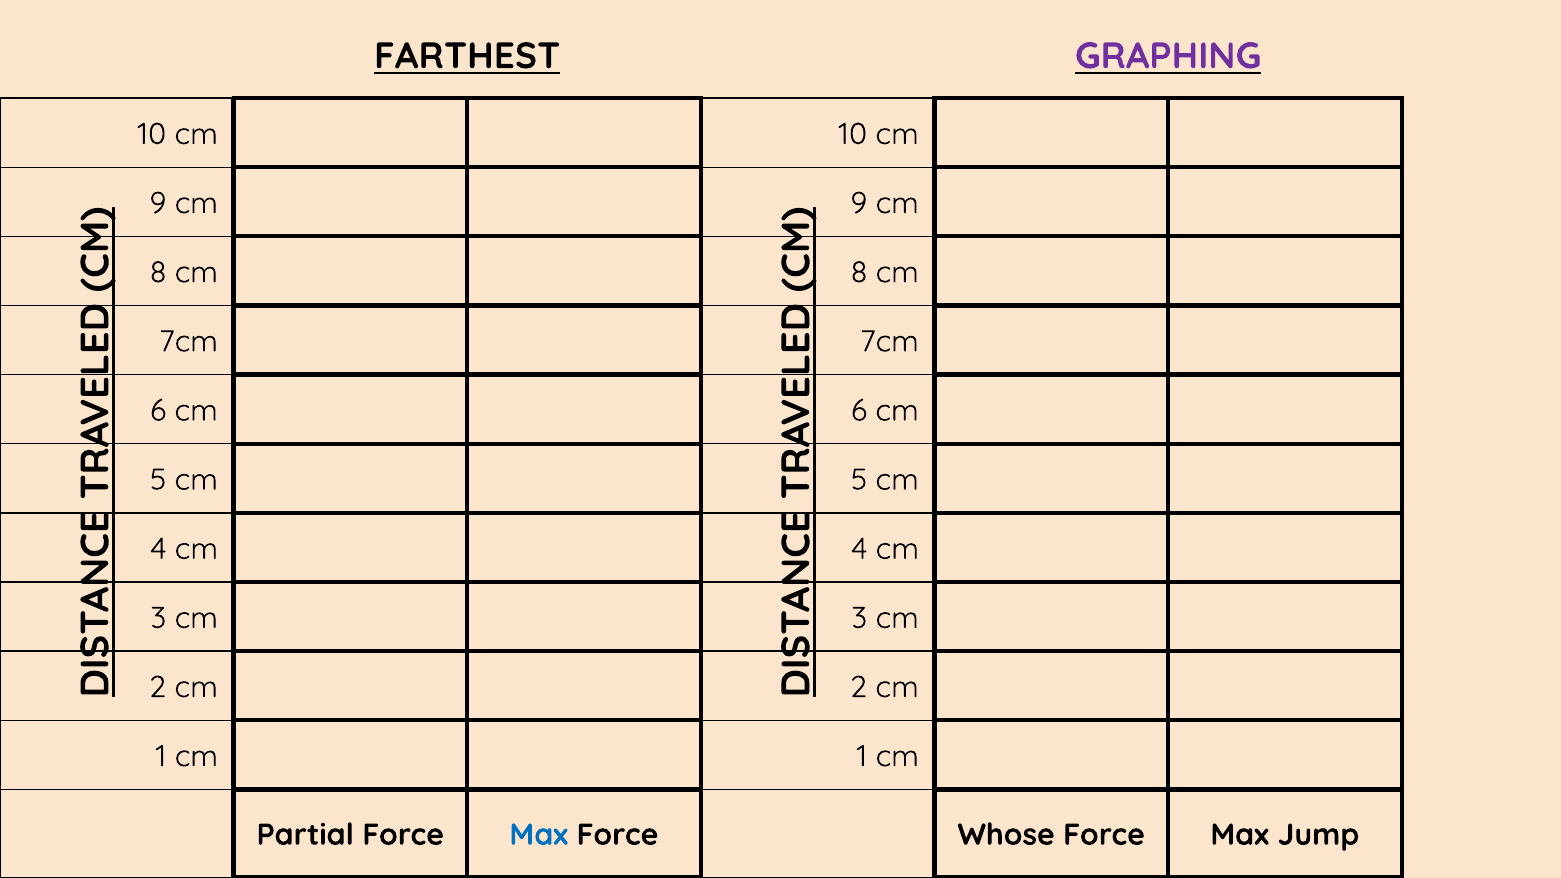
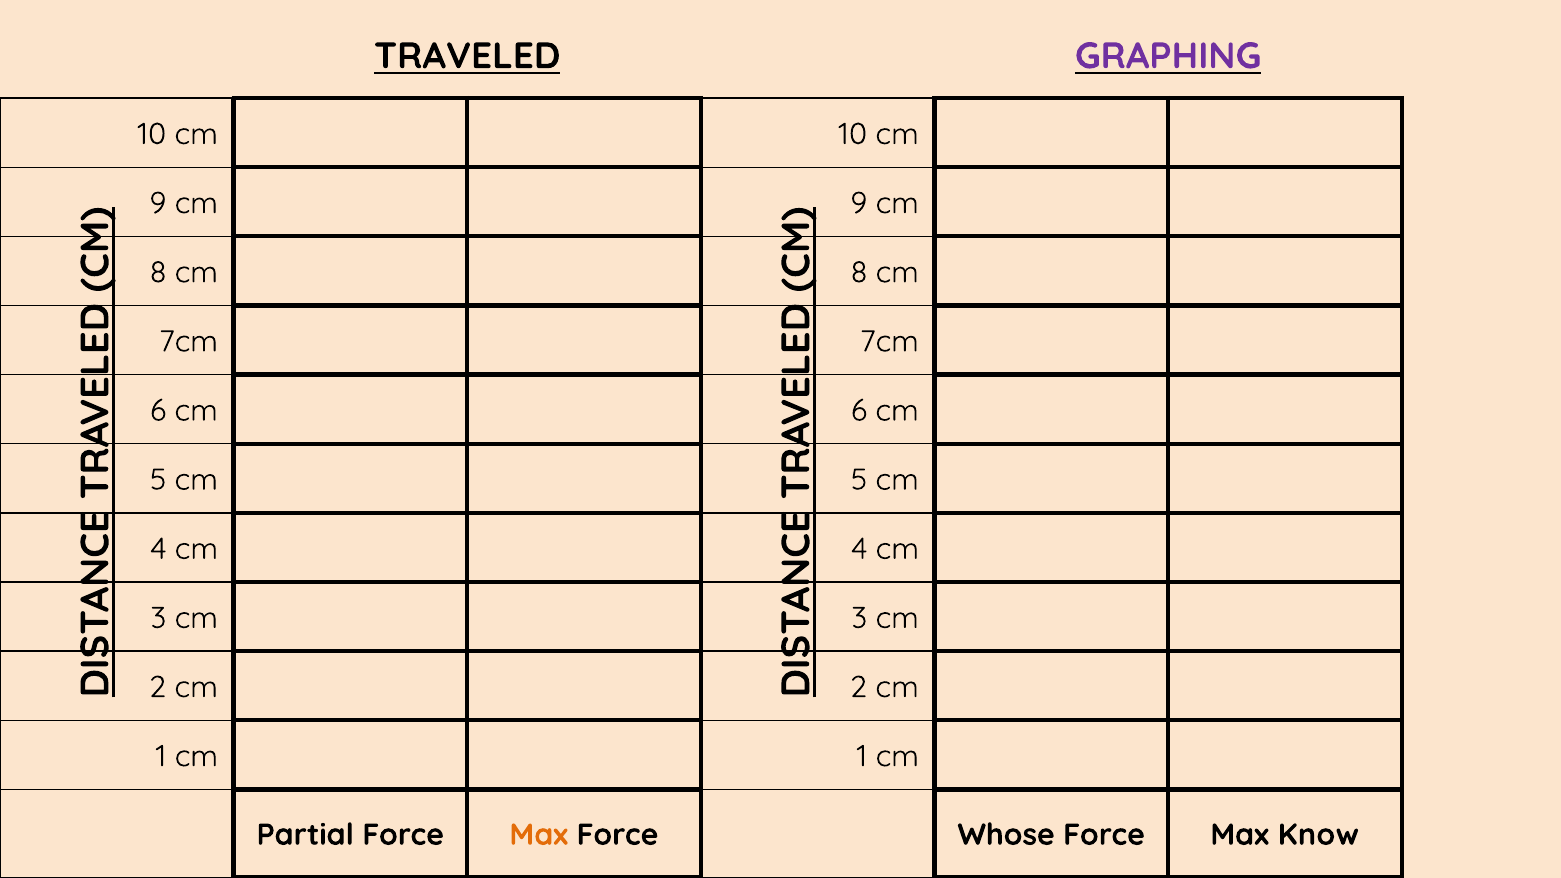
FARTHEST: FARTHEST -> TRAVELED
Max at (539, 835) colour: blue -> orange
Jump: Jump -> Know
